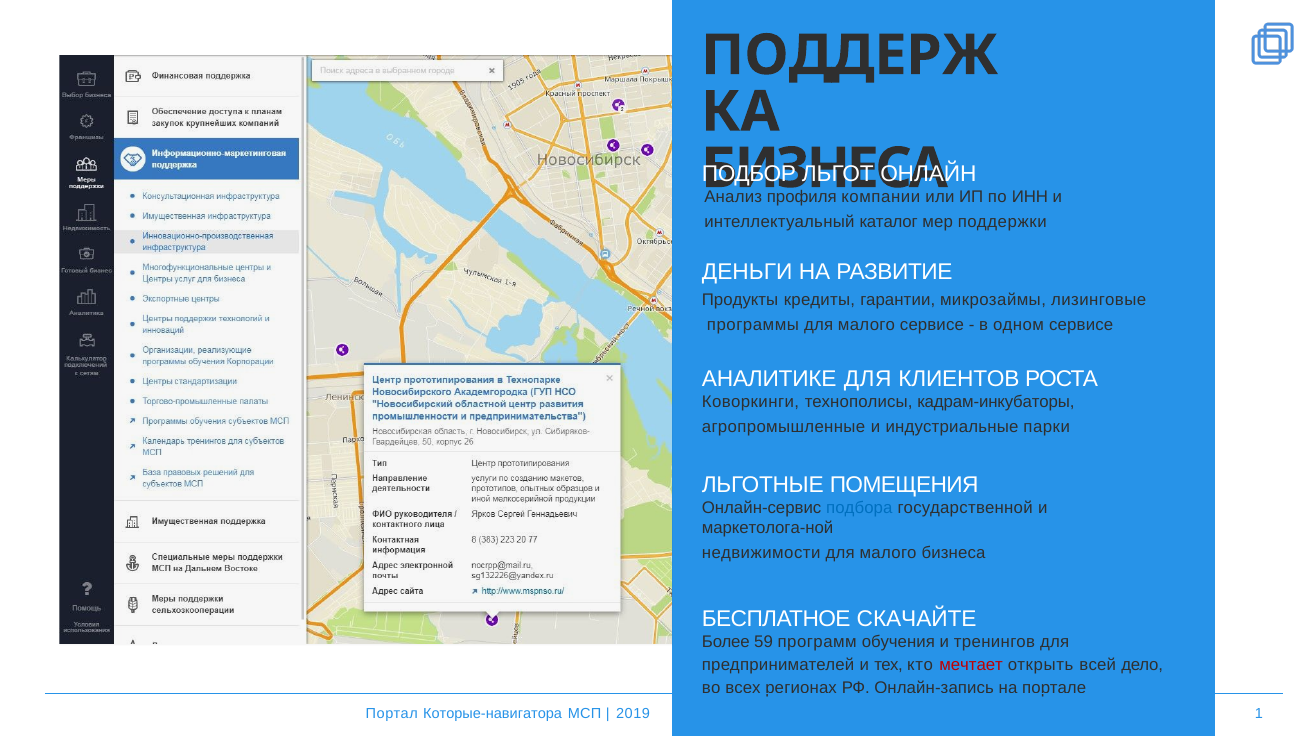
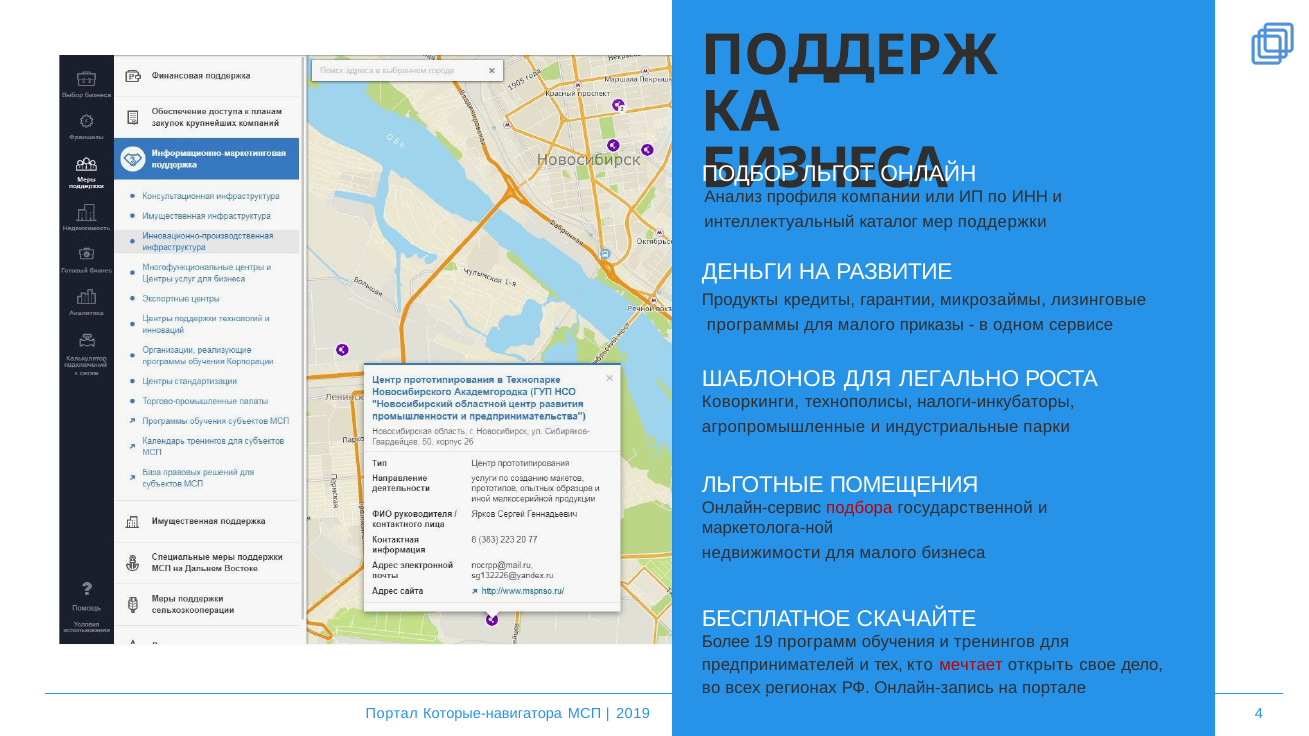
малого сервисе: сервисе -> приказы
АНАЛИТИКЕ: АНАЛИТИКЕ -> ШАБЛОНОВ
КЛИЕНТОВ: КЛИЕНТОВ -> ЛЕГАЛЬНО
кадрам-инкубаторы: кадрам-инкубаторы -> налоги-инкубаторы
подбора colour: blue -> red
59: 59 -> 19
всей: всей -> свое
1: 1 -> 4
